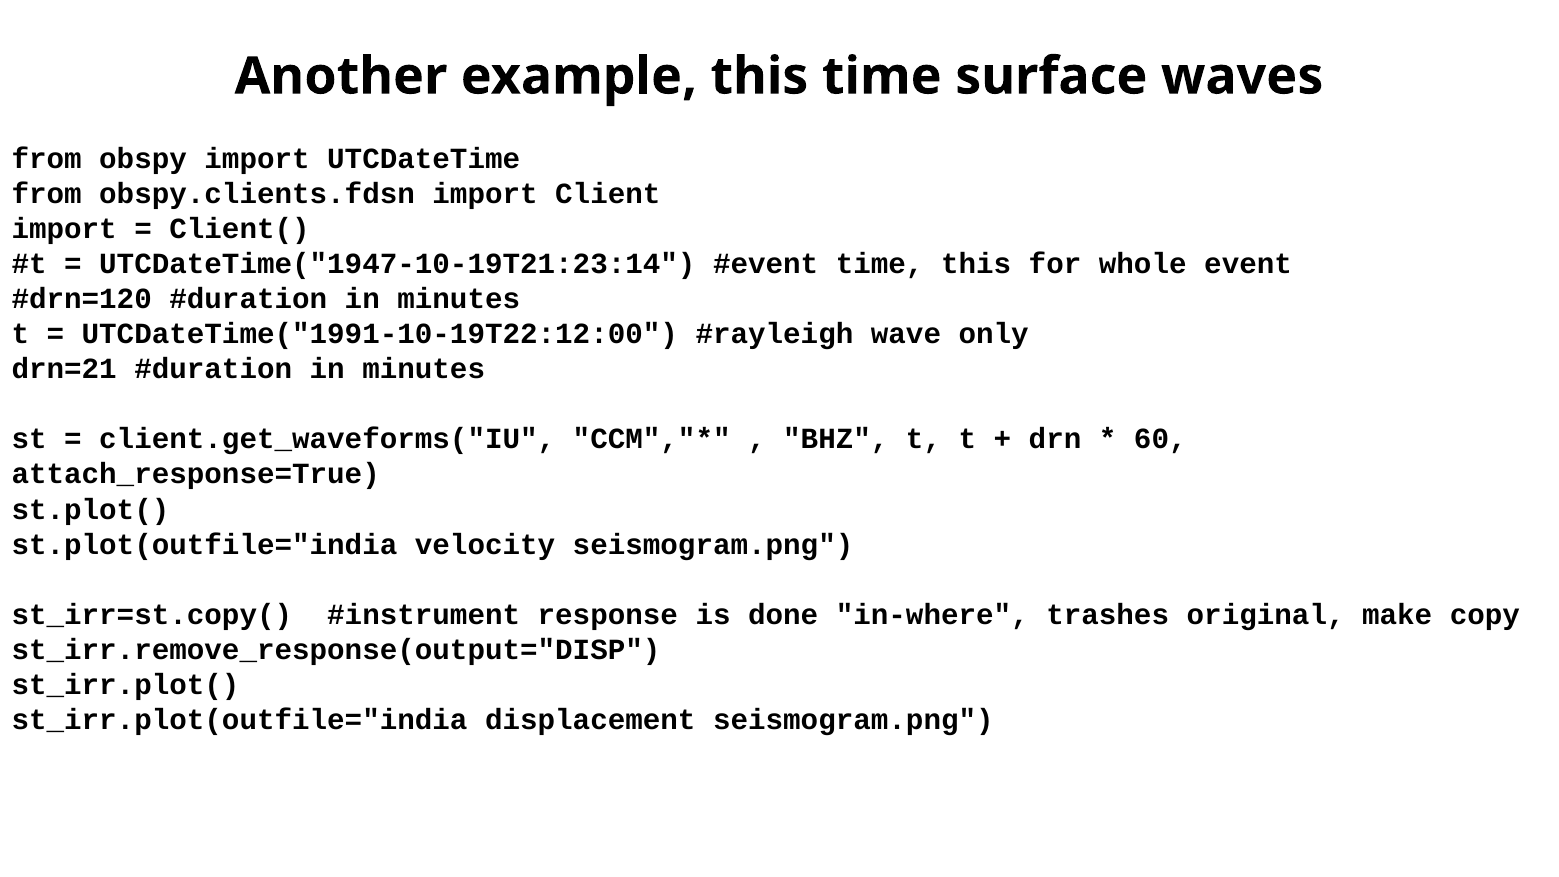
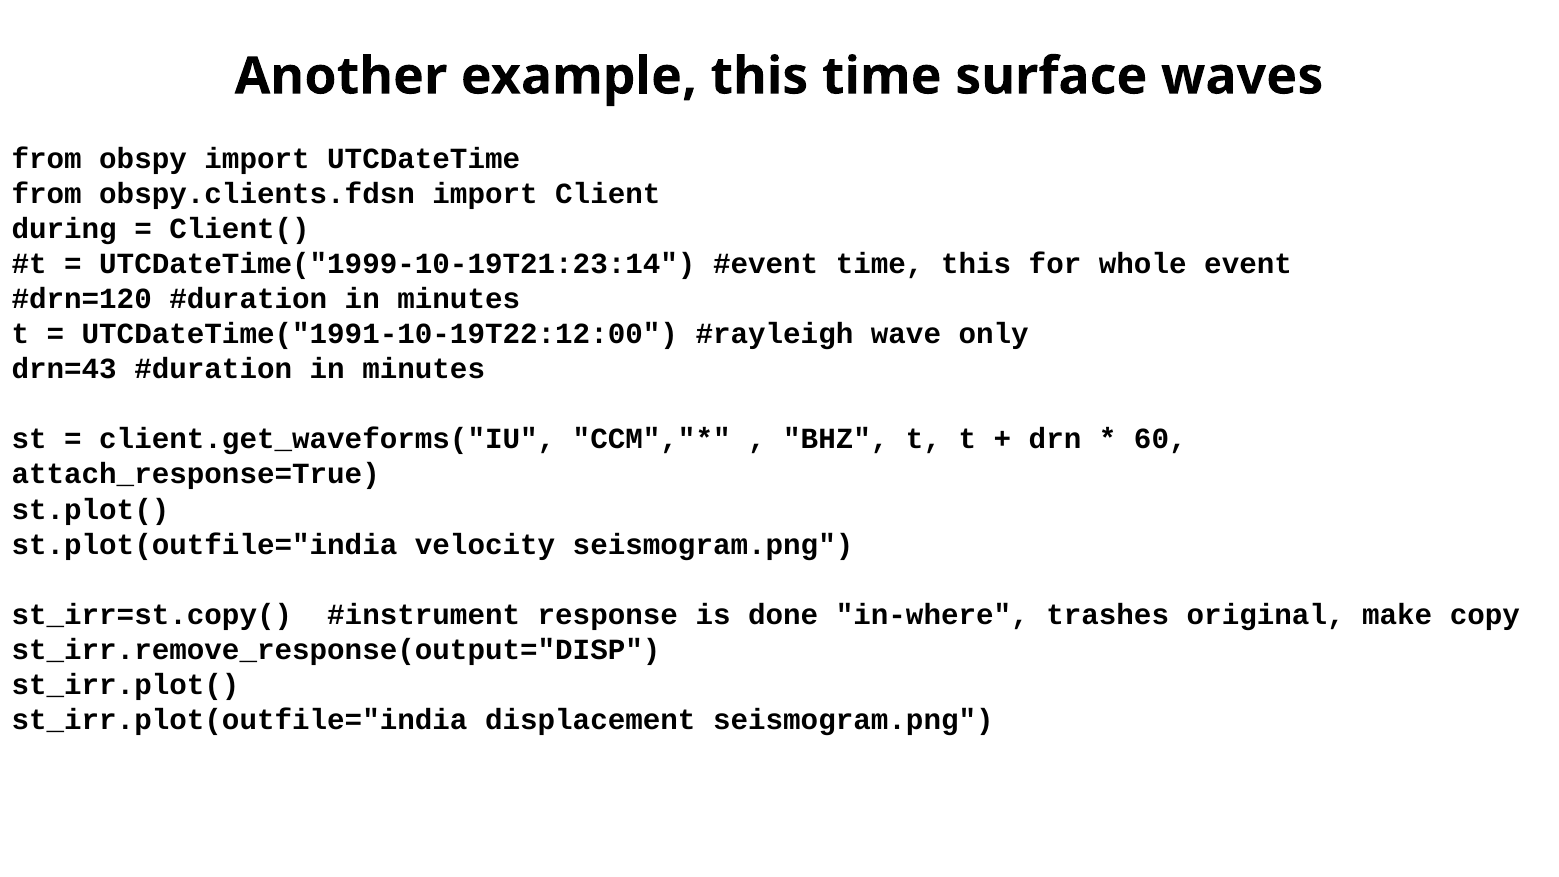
import at (64, 229): import -> during
UTCDateTime("1947-10-19T21:23:14: UTCDateTime("1947-10-19T21:23:14 -> UTCDateTime("1999-10-19T21:23:14
drn=21: drn=21 -> drn=43
